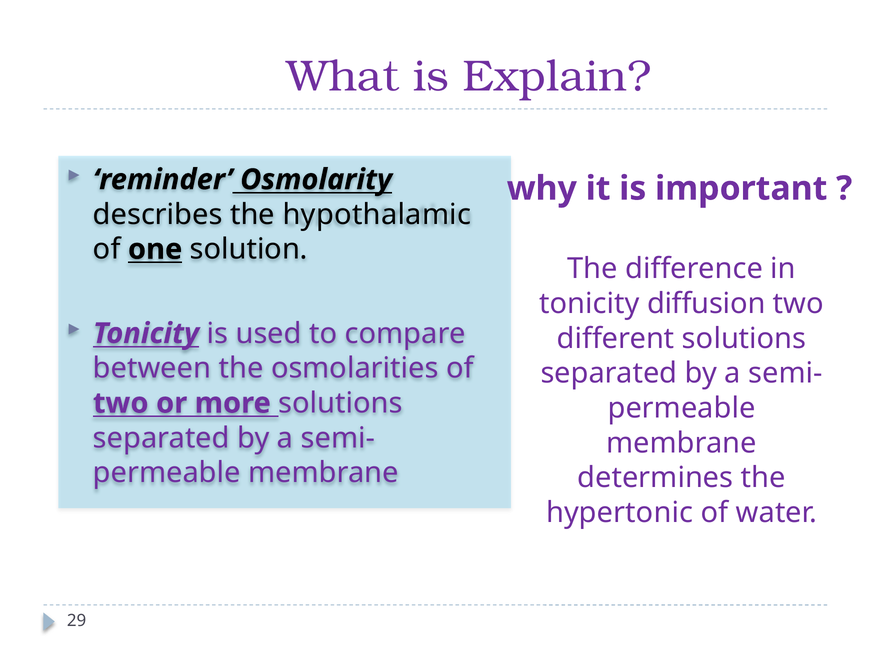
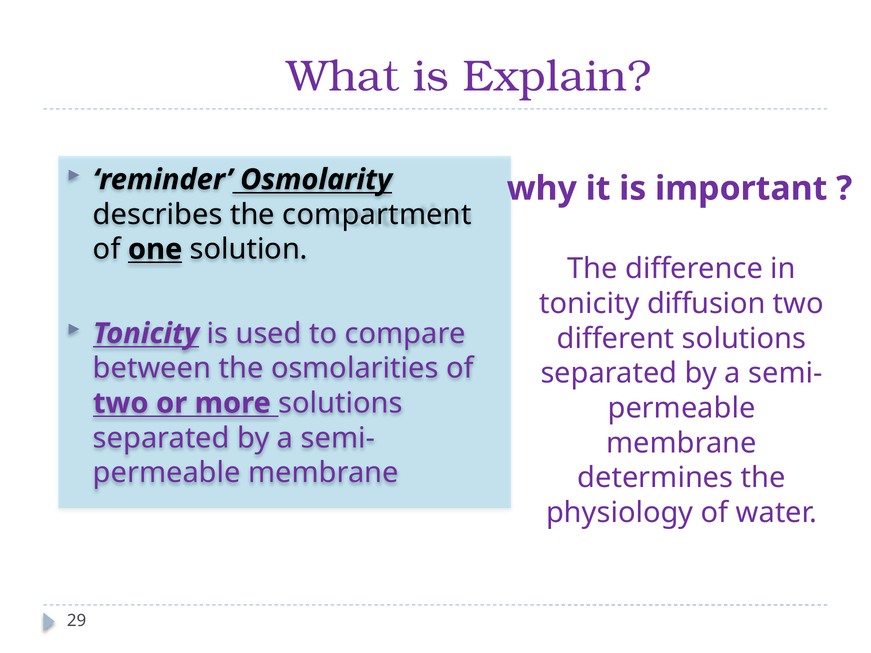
hypothalamic: hypothalamic -> compartment
hypertonic: hypertonic -> physiology
